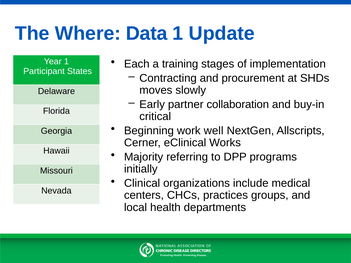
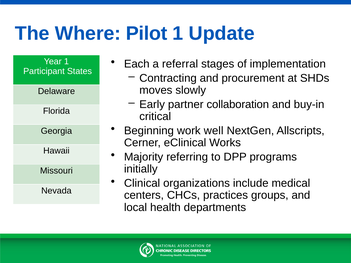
Data: Data -> Pilot
training: training -> referral
